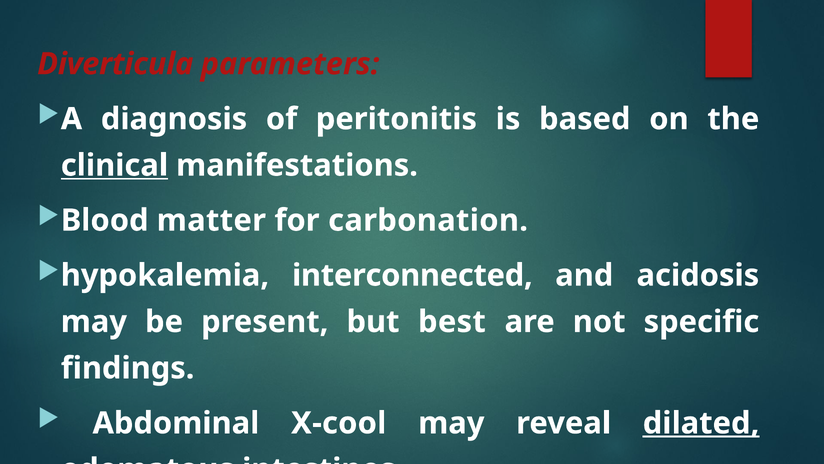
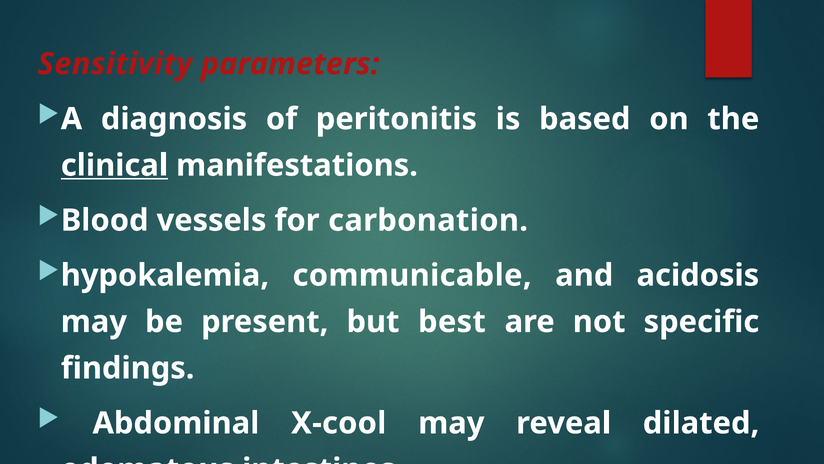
Diverticula: Diverticula -> Sensitivity
matter: matter -> vessels
interconnected: interconnected -> communicable
dilated underline: present -> none
